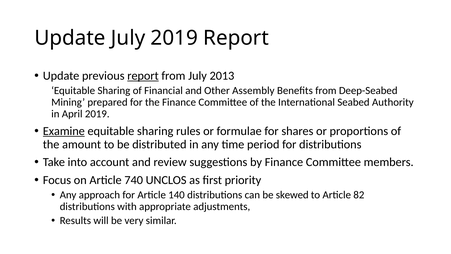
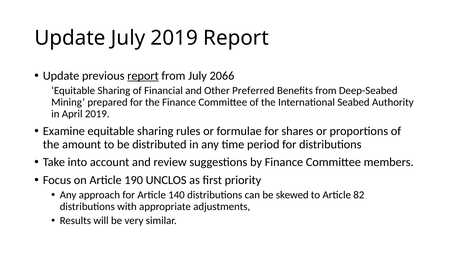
2013: 2013 -> 2066
Assembly: Assembly -> Preferred
Examine underline: present -> none
740: 740 -> 190
